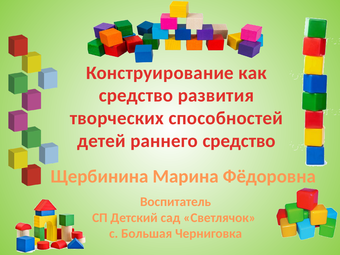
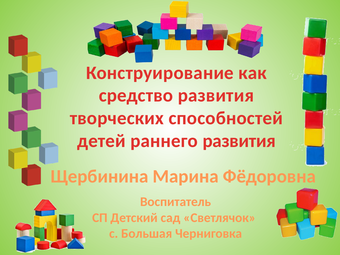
раннего средство: средство -> развития
